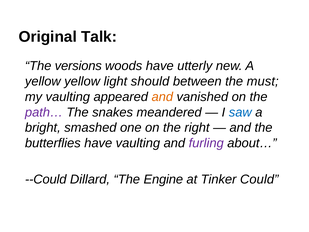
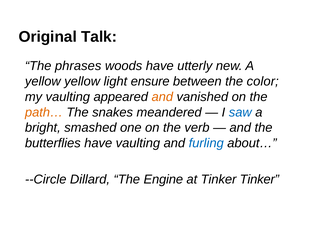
versions: versions -> phrases
should: should -> ensure
must: must -> color
path… colour: purple -> orange
right: right -> verb
furling colour: purple -> blue
--Could: --Could -> --Circle
Tinker Could: Could -> Tinker
